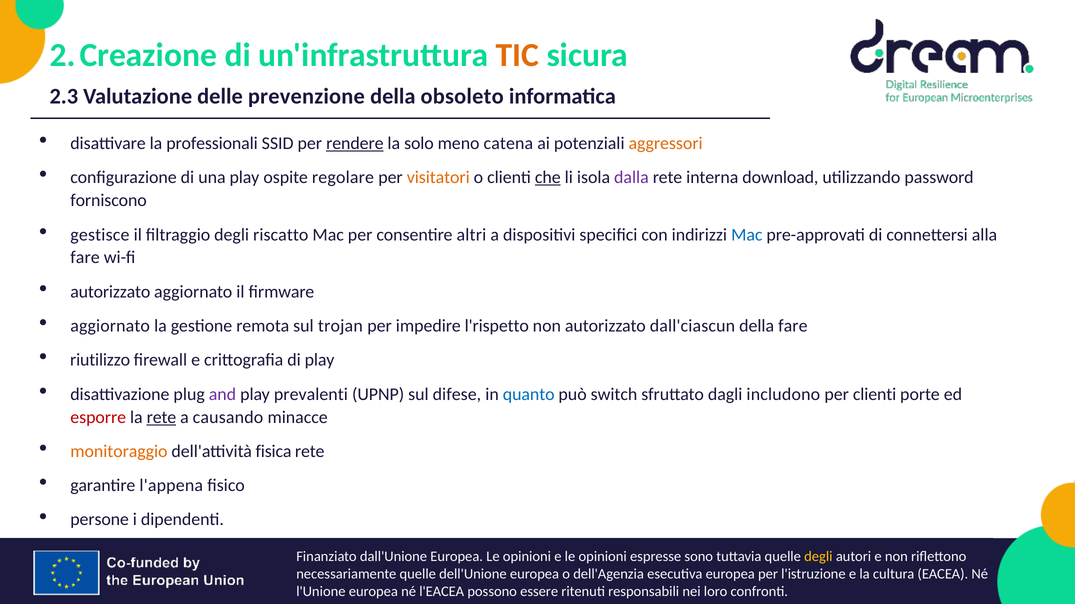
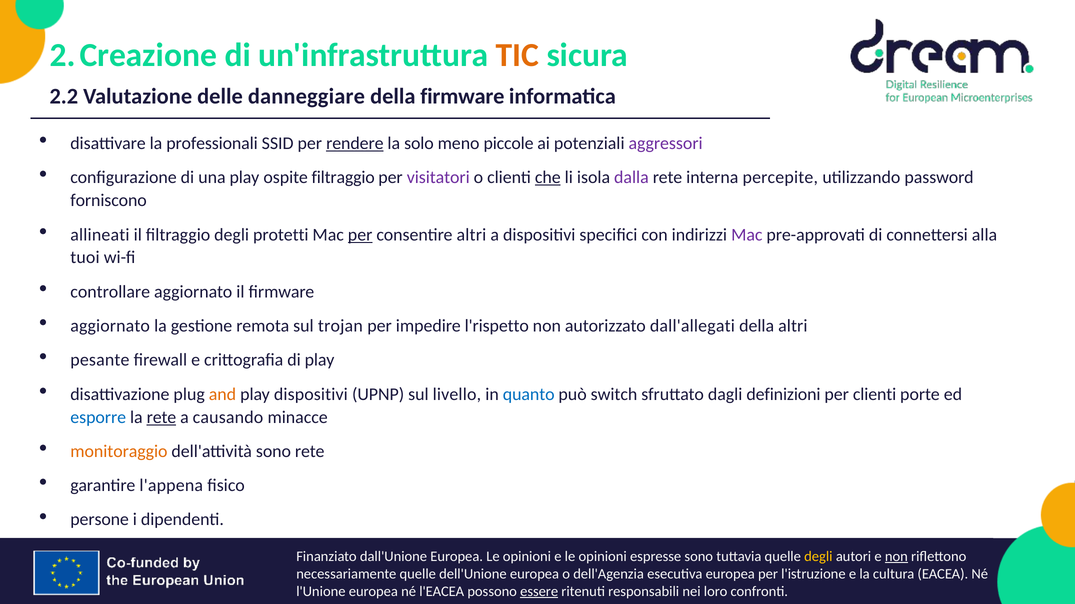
2.3: 2.3 -> 2.2
prevenzione: prevenzione -> danneggiare
della obsoleto: obsoleto -> firmware
catena: catena -> piccole
aggressori colour: orange -> purple
ospite regolare: regolare -> filtraggio
visitatori colour: orange -> purple
download: download -> percepite
gestisce: gestisce -> allineati
riscatto: riscatto -> protetti
per at (360, 235) underline: none -> present
Mac at (747, 235) colour: blue -> purple
fare at (85, 258): fare -> tuoi
autorizzato at (110, 292): autorizzato -> controllare
dall'ciascun: dall'ciascun -> dall'allegati
della fare: fare -> altri
riutilizzo: riutilizzo -> pesante
and colour: purple -> orange
play prevalenti: prevalenti -> dispositivi
difese: difese -> livello
includono: includono -> definizioni
esporre colour: red -> blue
dell'attività fisica: fisica -> sono
non at (896, 557) underline: none -> present
essere underline: none -> present
